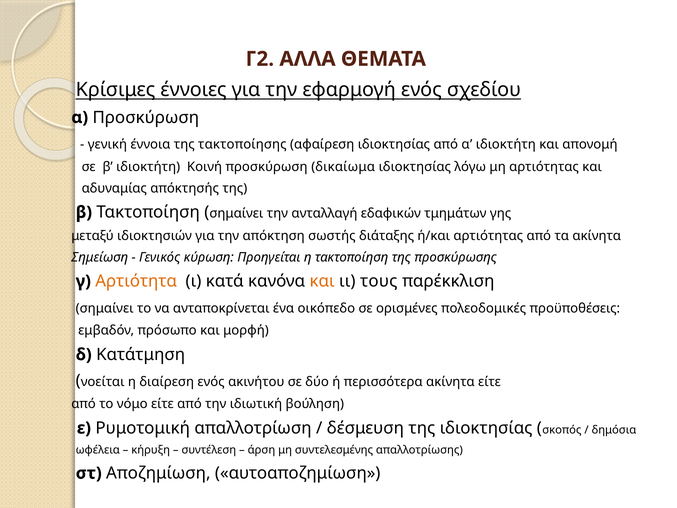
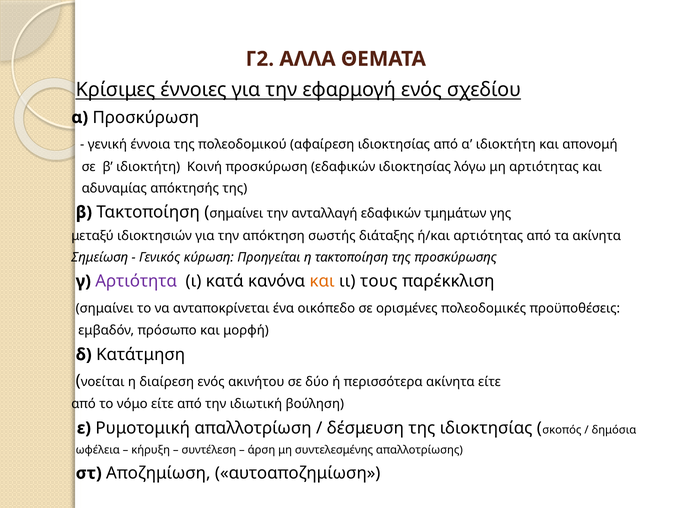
τακτοποίησης: τακτοποίησης -> πολεοδομικού
προσκύρωση δικαίωμα: δικαίωμα -> εδαφικών
Αρτιότητα colour: orange -> purple
